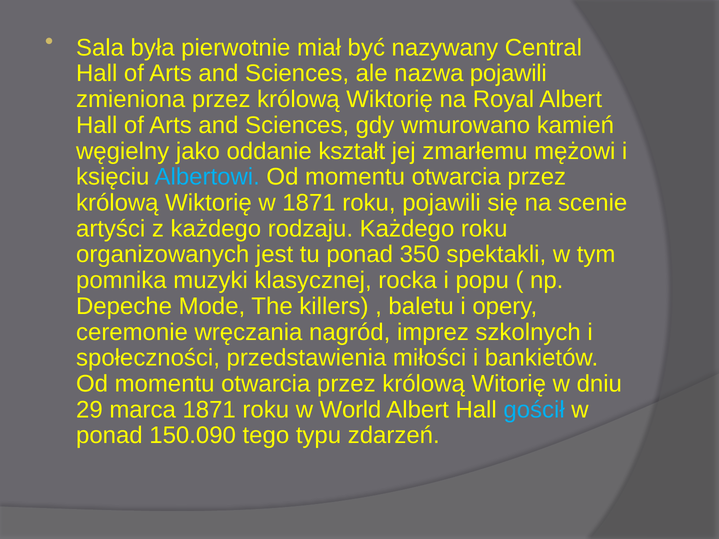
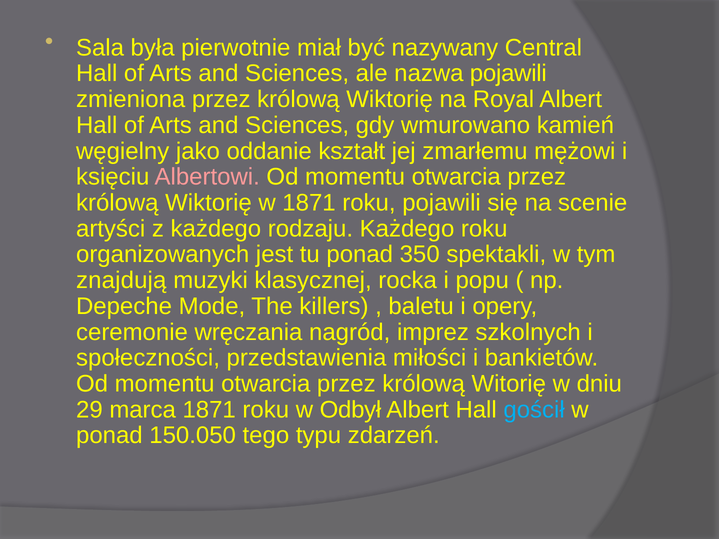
Albertowi colour: light blue -> pink
pomnika: pomnika -> znajdują
World: World -> Odbył
150.090: 150.090 -> 150.050
